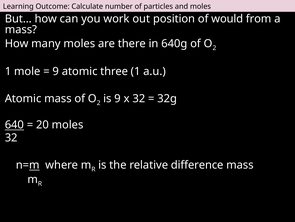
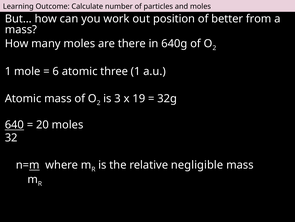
would: would -> better
9 at (56, 71): 9 -> 6
is 9: 9 -> 3
x 32: 32 -> 19
difference: difference -> negligible
